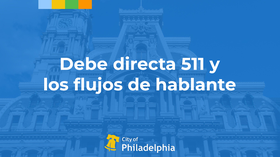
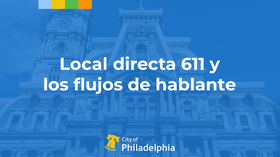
Debe: Debe -> Local
511: 511 -> 611
